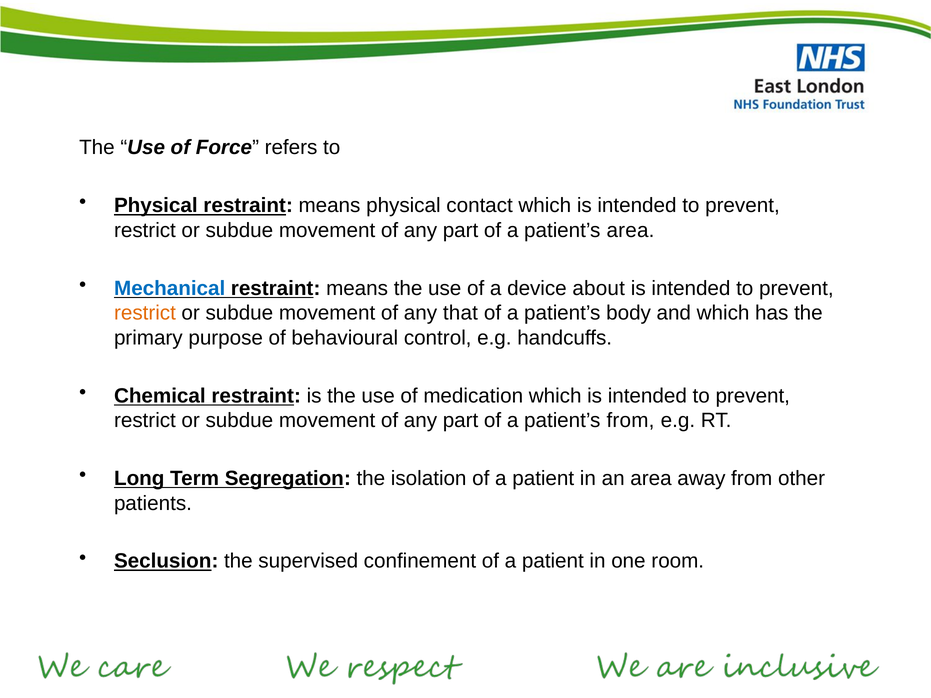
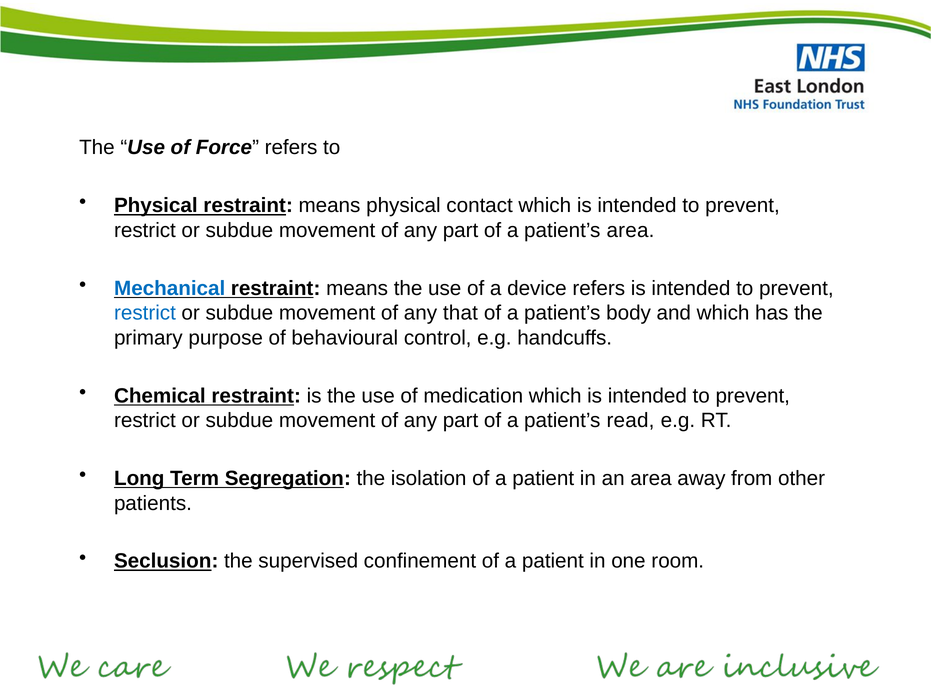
device about: about -> refers
restrict at (145, 313) colour: orange -> blue
patient’s from: from -> read
